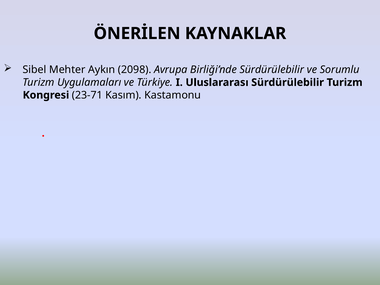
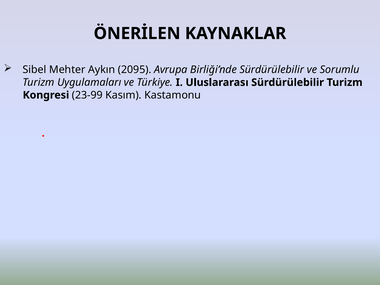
2098: 2098 -> 2095
23-71: 23-71 -> 23-99
